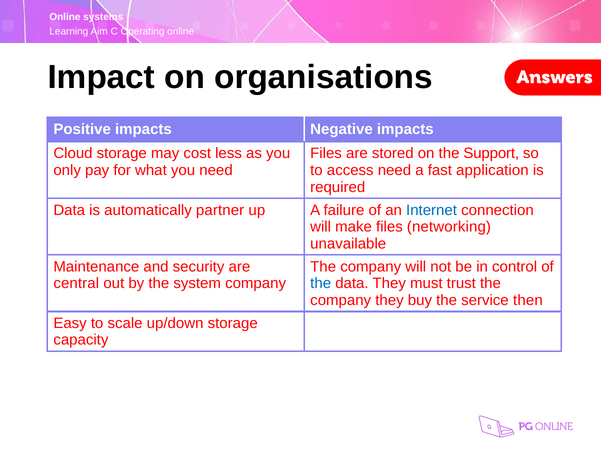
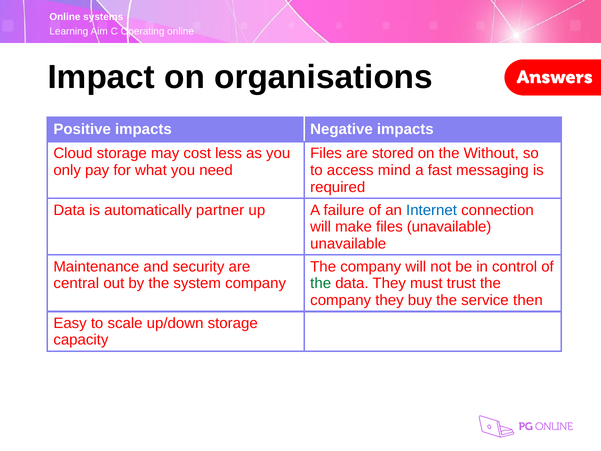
Support: Support -> Without
access need: need -> mind
application: application -> messaging
files networking: networking -> unavailable
the at (321, 283) colour: blue -> green
